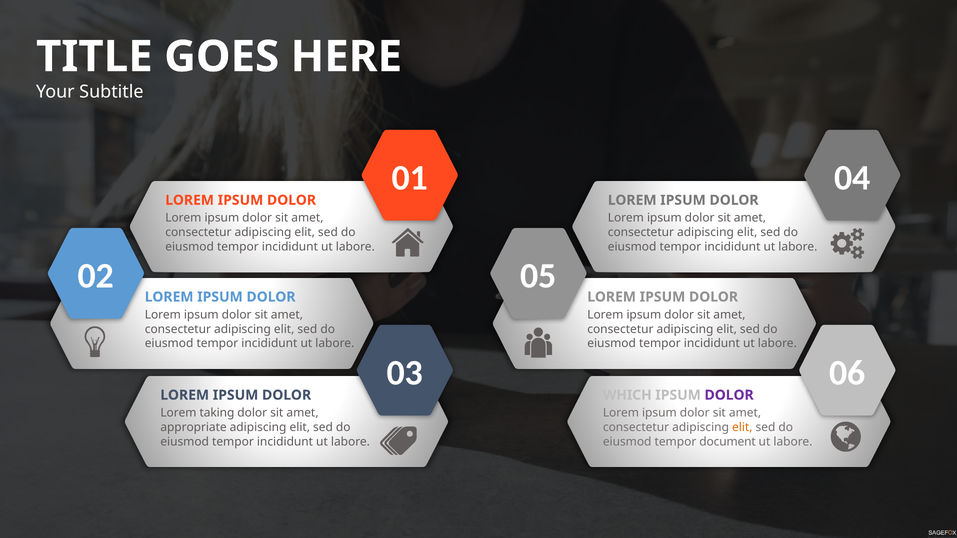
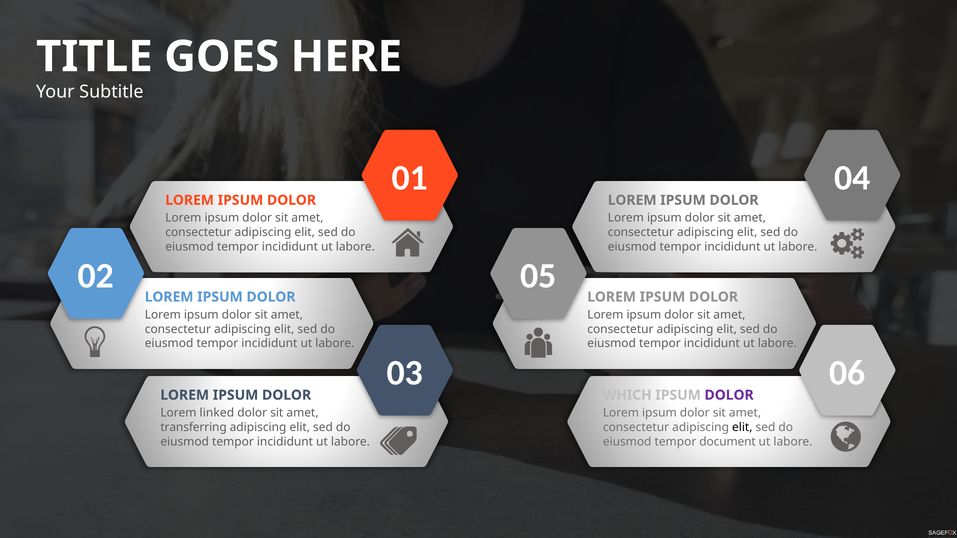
taking: taking -> linked
appropriate: appropriate -> transferring
elit at (742, 427) colour: orange -> black
